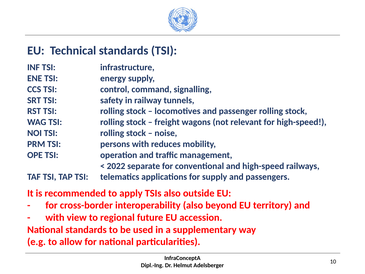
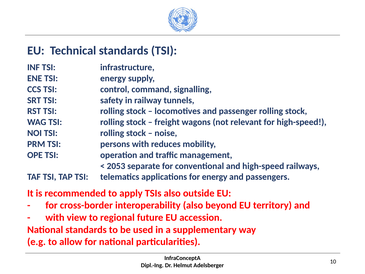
2022: 2022 -> 2053
for supply: supply -> energy
